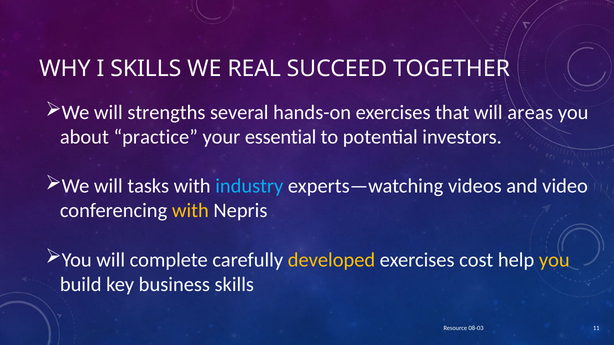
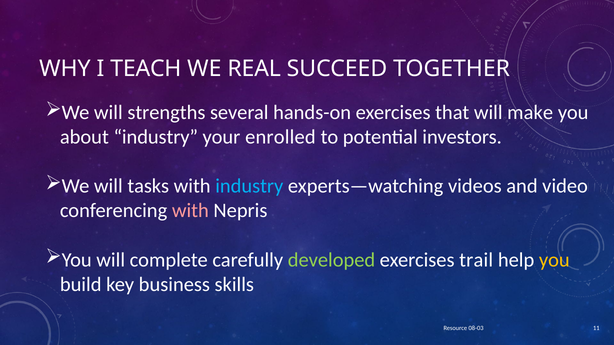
I SKILLS: SKILLS -> TEACH
areas: areas -> make
about practice: practice -> industry
essential: essential -> enrolled
with at (190, 211) colour: yellow -> pink
developed colour: yellow -> light green
cost: cost -> trail
